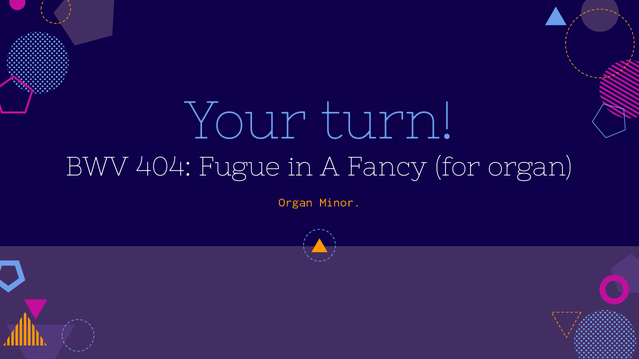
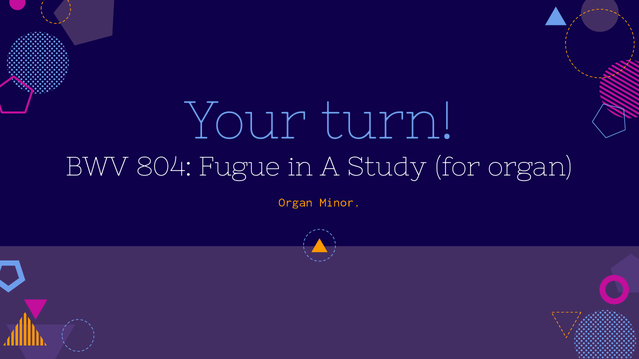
404: 404 -> 804
Fancy: Fancy -> Study
